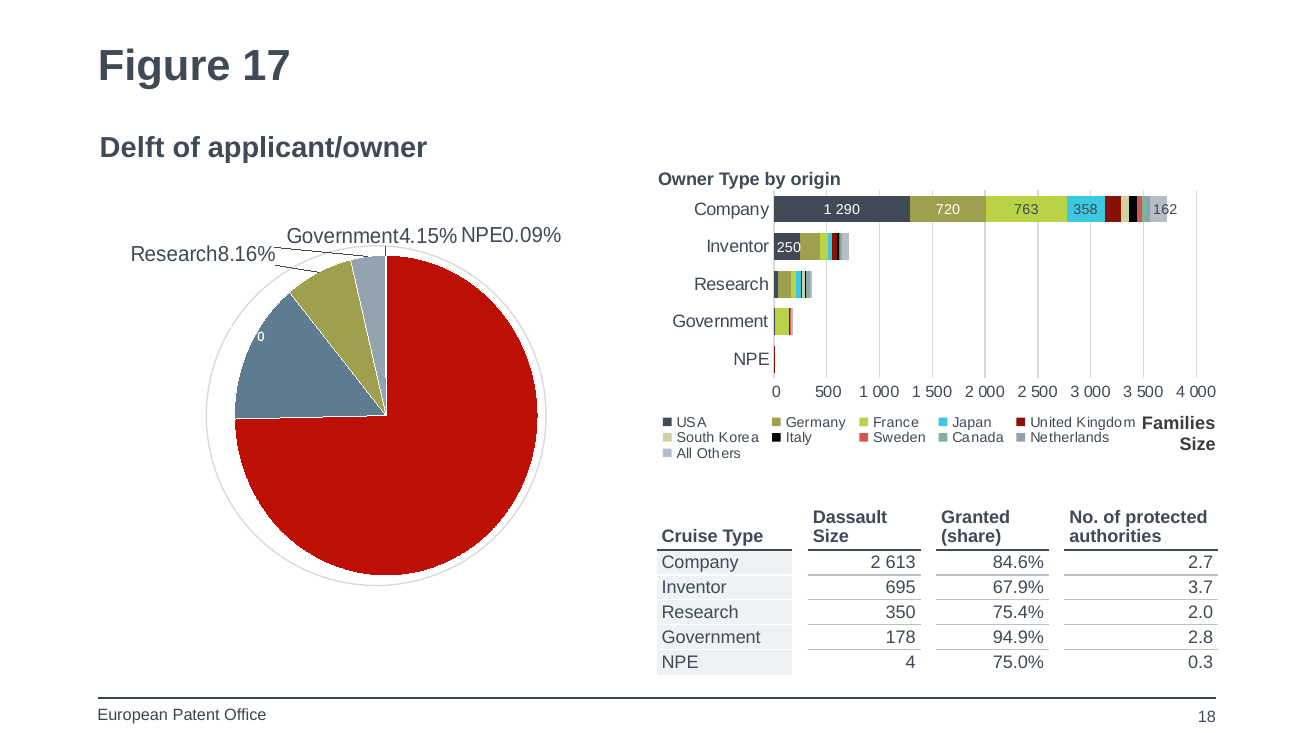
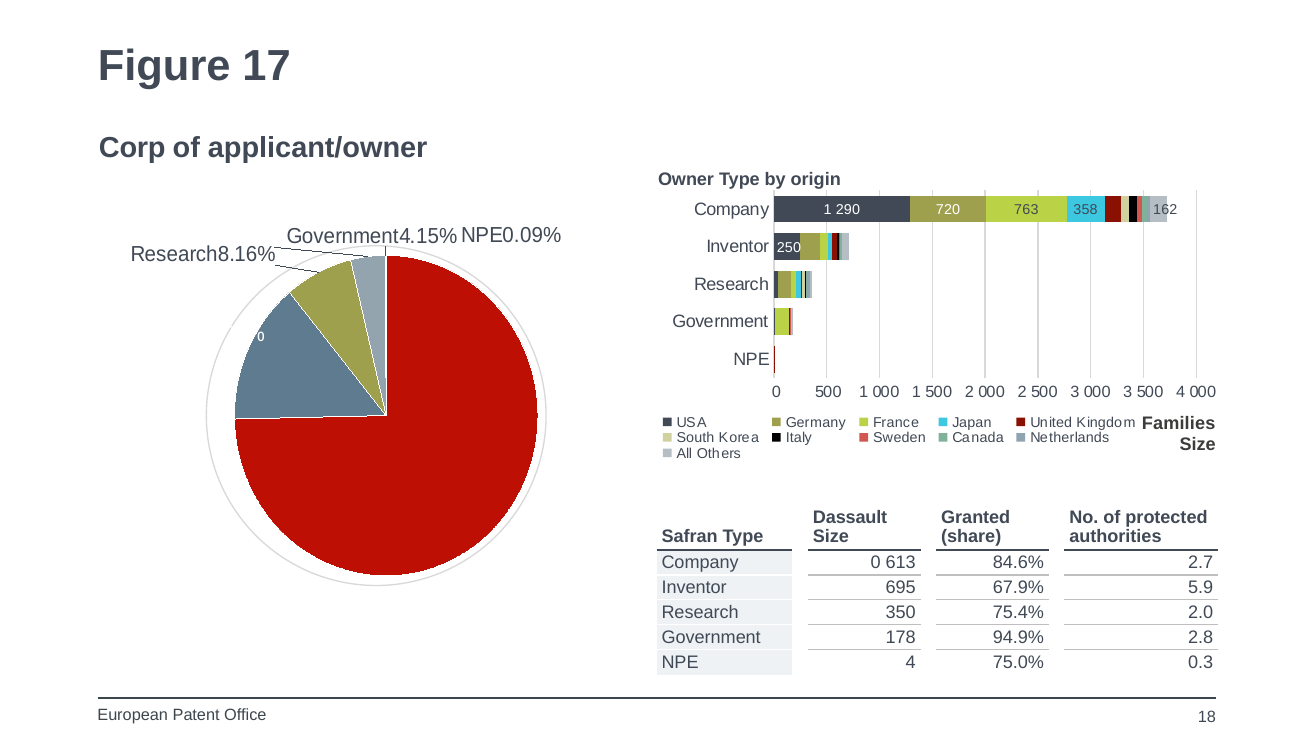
Delft: Delft -> Corp
Cruise: Cruise -> Safran
2 at (876, 563): 2 -> 0
3.7: 3.7 -> 5.9
